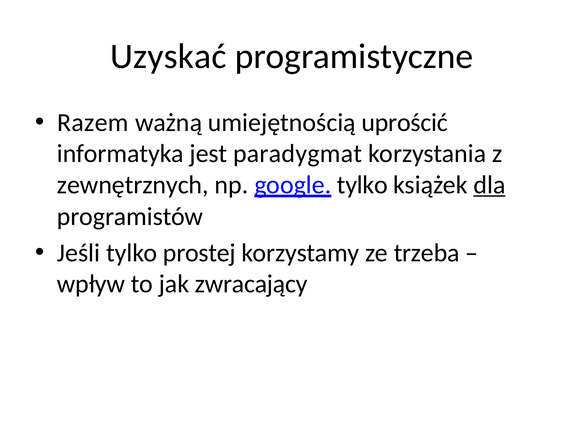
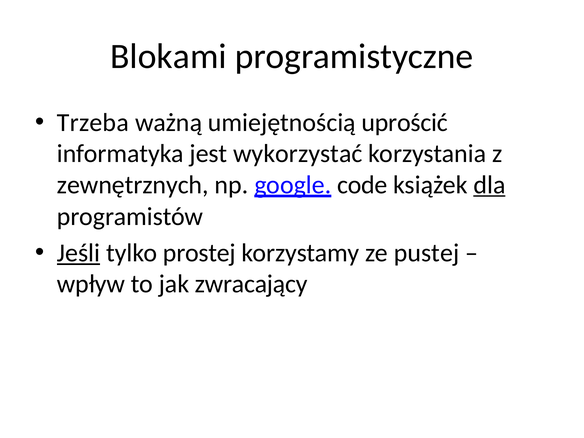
Uzyskać: Uzyskać -> Blokami
Razem: Razem -> Trzeba
paradygmat: paradygmat -> wykorzystać
tylko at (362, 185): tylko -> code
Jeśli underline: none -> present
trzeba: trzeba -> pustej
